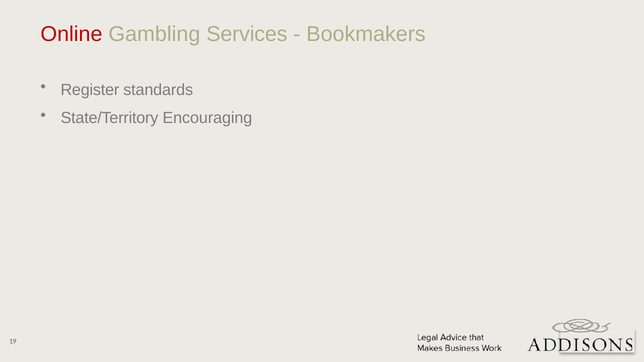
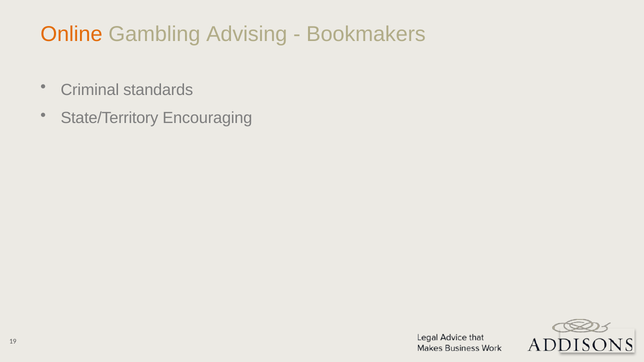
Online colour: red -> orange
Services: Services -> Advising
Register: Register -> Criminal
